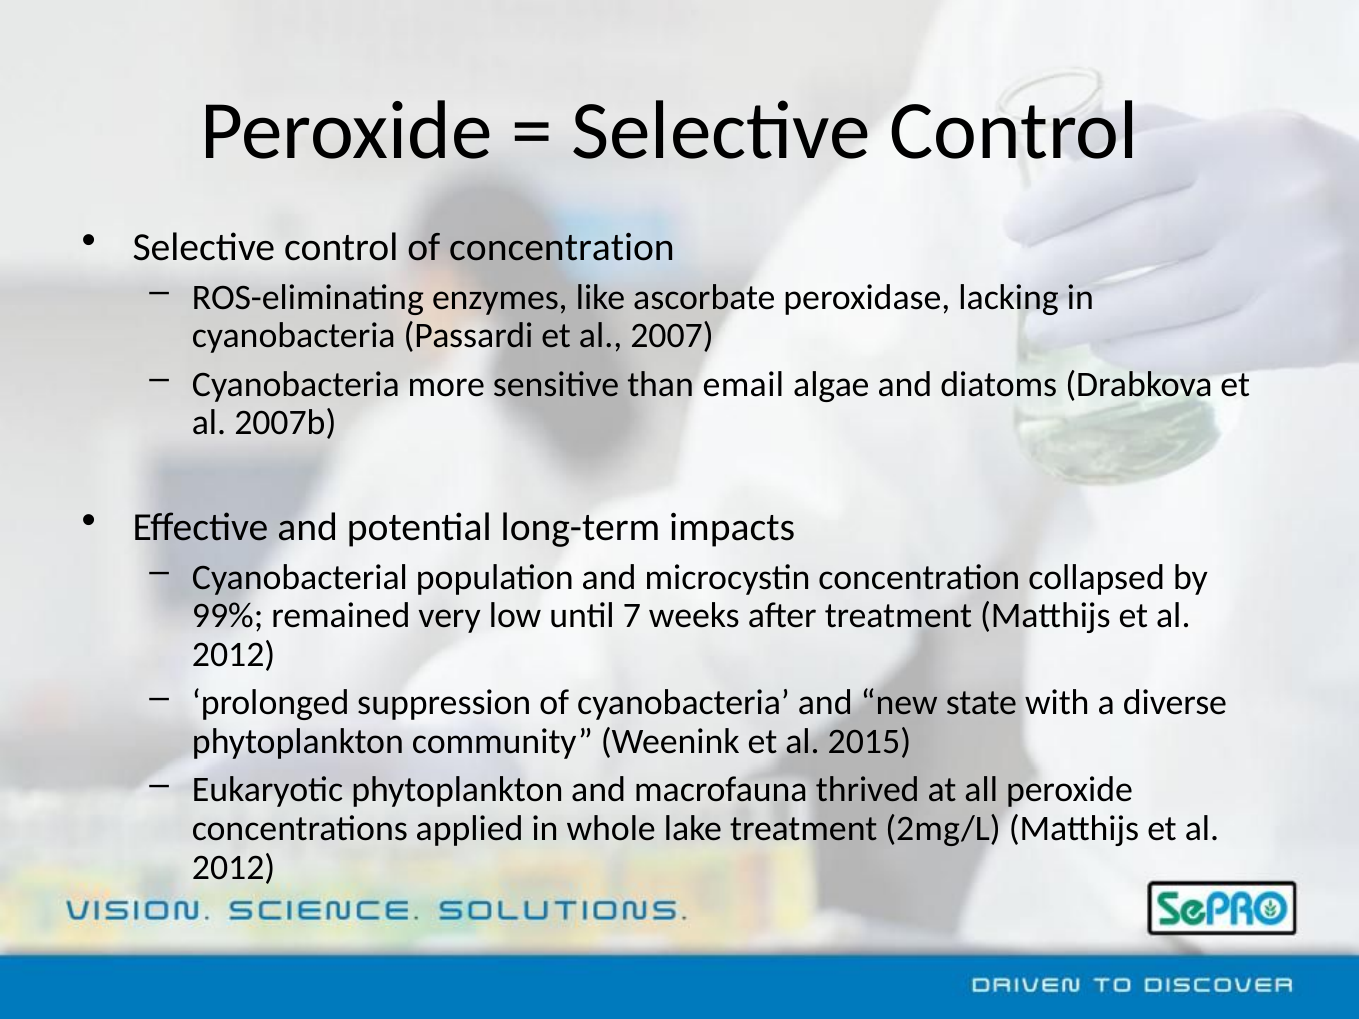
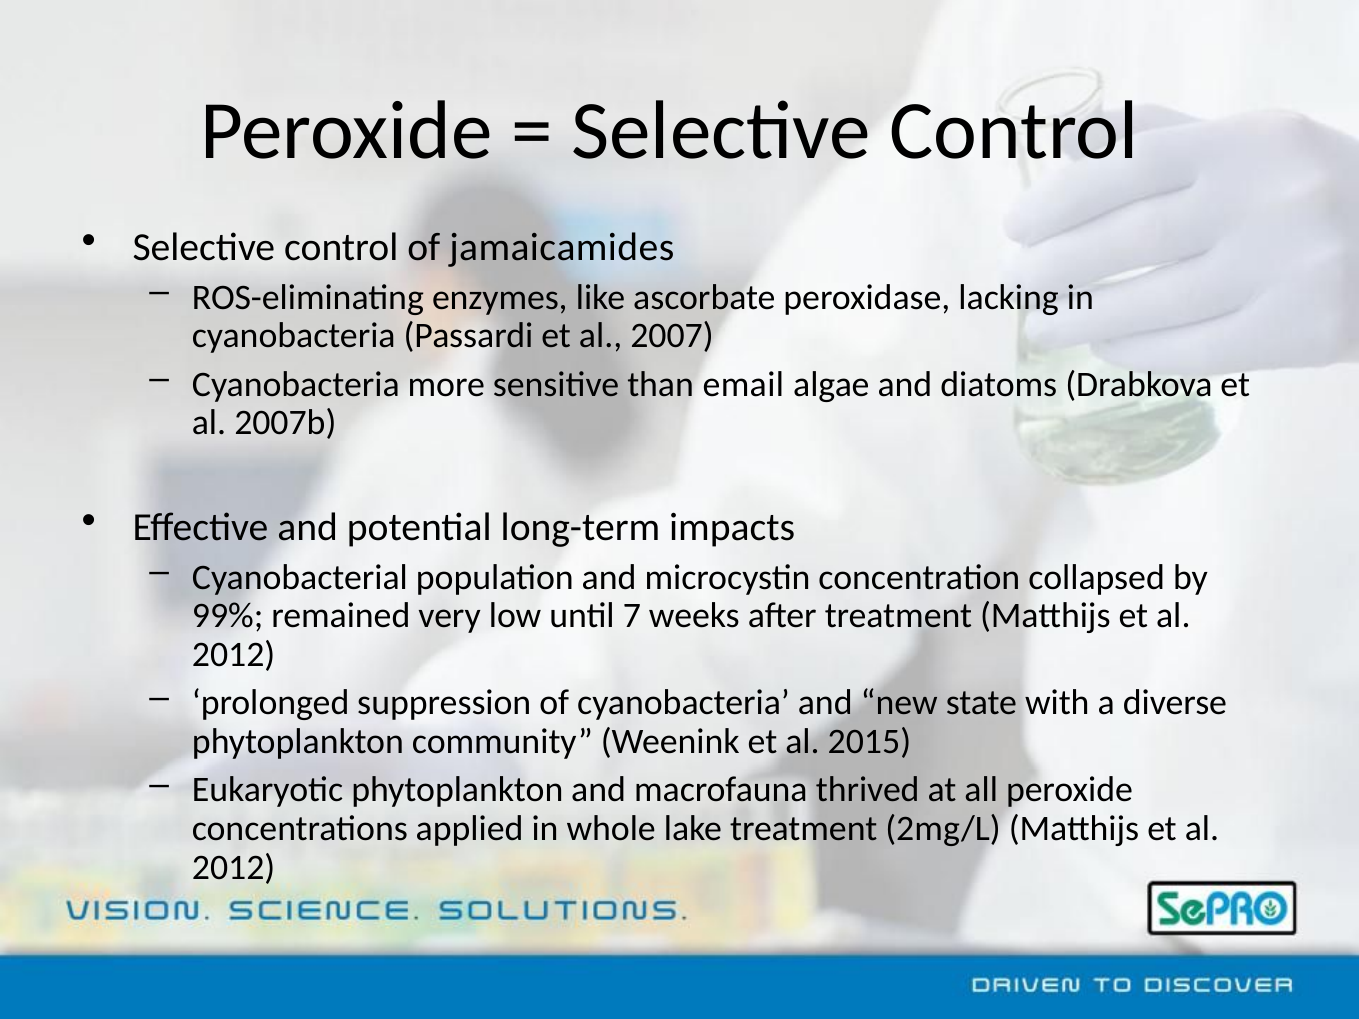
of concentration: concentration -> jamaicamides
